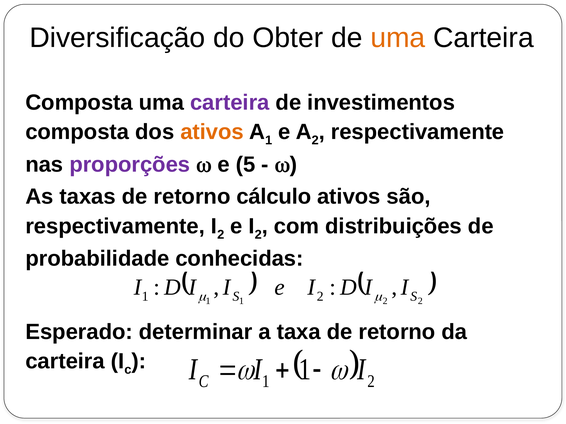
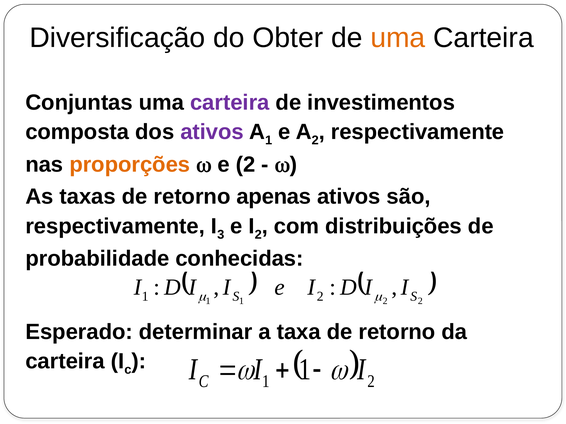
Composta at (79, 103): Composta -> Conjuntas
ativos at (212, 132) colour: orange -> purple
proporções colour: purple -> orange
e 5: 5 -> 2
cálculo: cálculo -> apenas
2 at (221, 235): 2 -> 3
